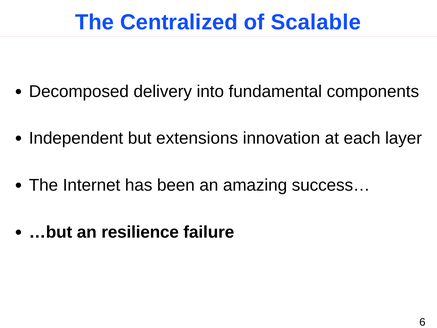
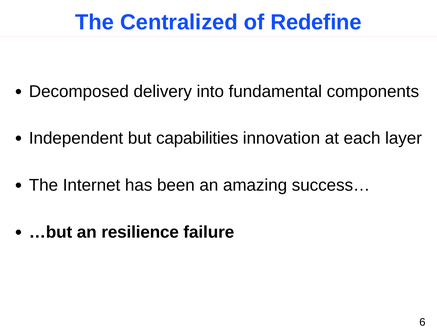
Scalable: Scalable -> Redefine
extensions: extensions -> capabilities
